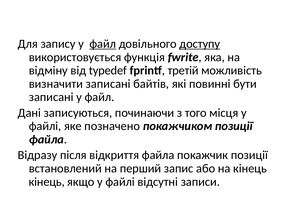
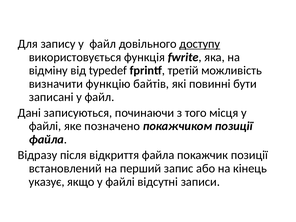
файл at (103, 44) underline: present -> none
визначити записані: записані -> функцію
кінець at (47, 182): кінець -> указує
